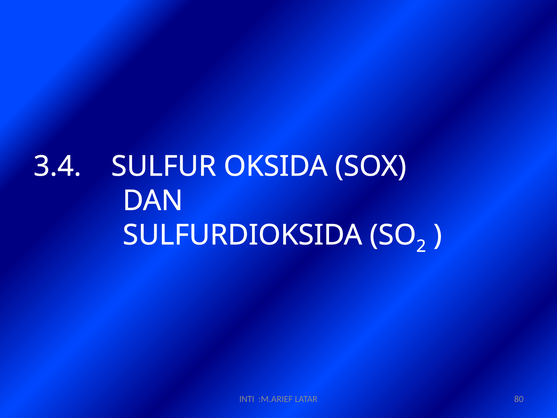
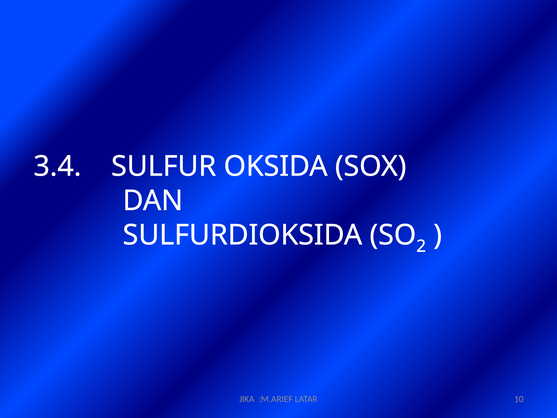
INTI: INTI -> JIKA
80: 80 -> 10
